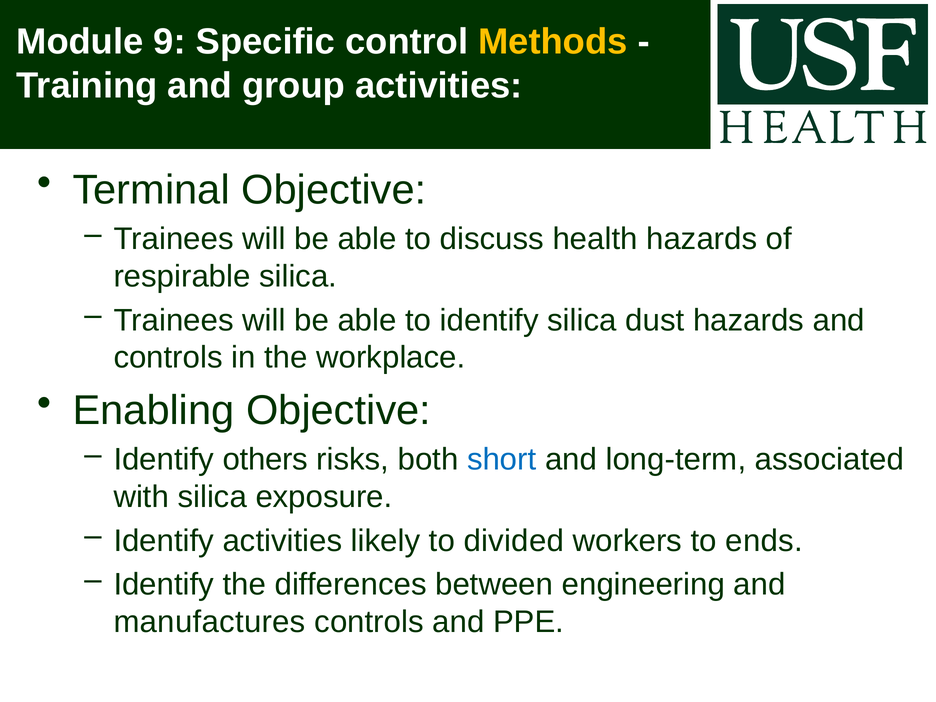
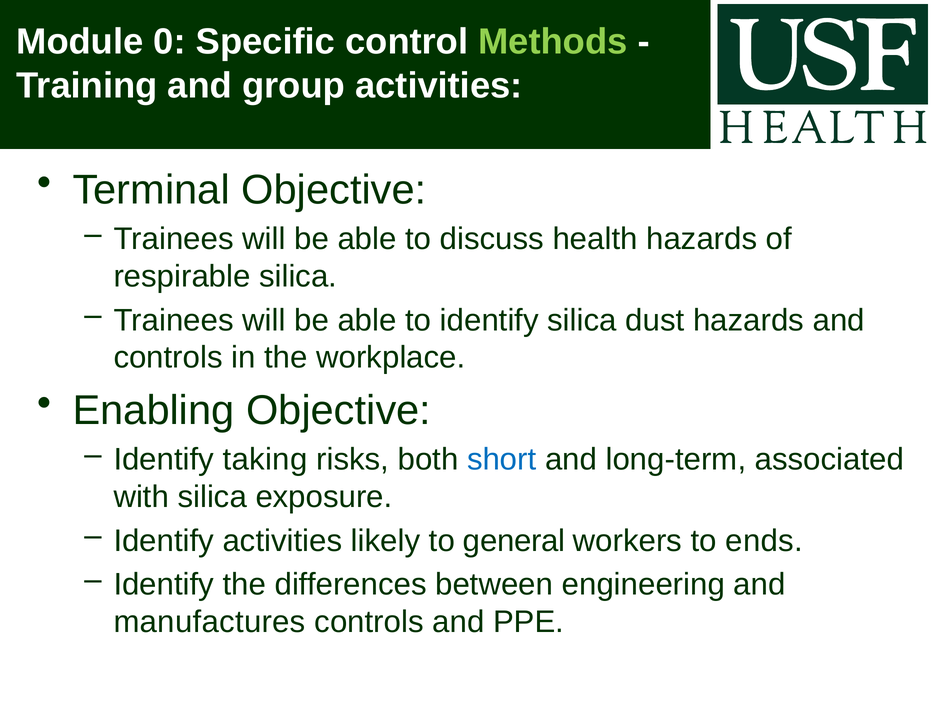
9: 9 -> 0
Methods colour: yellow -> light green
others: others -> taking
divided: divided -> general
